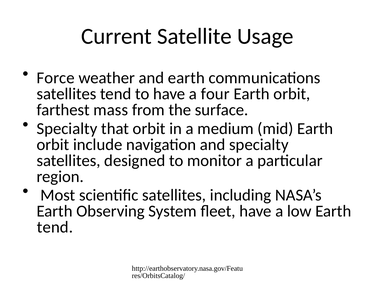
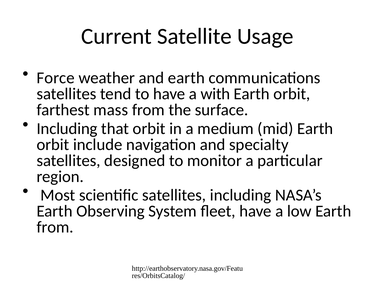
four: four -> with
Specialty at (67, 129): Specialty -> Including
tend at (55, 227): tend -> from
